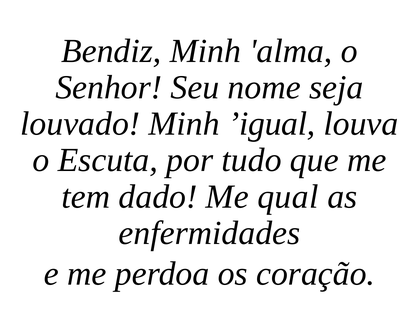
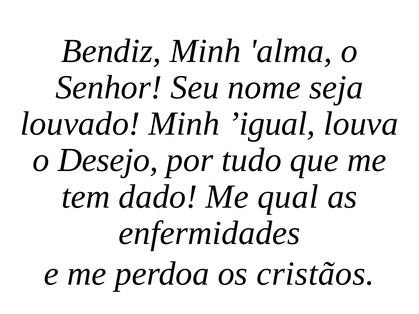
Escuta: Escuta -> Desejo
coração: coração -> cristãos
